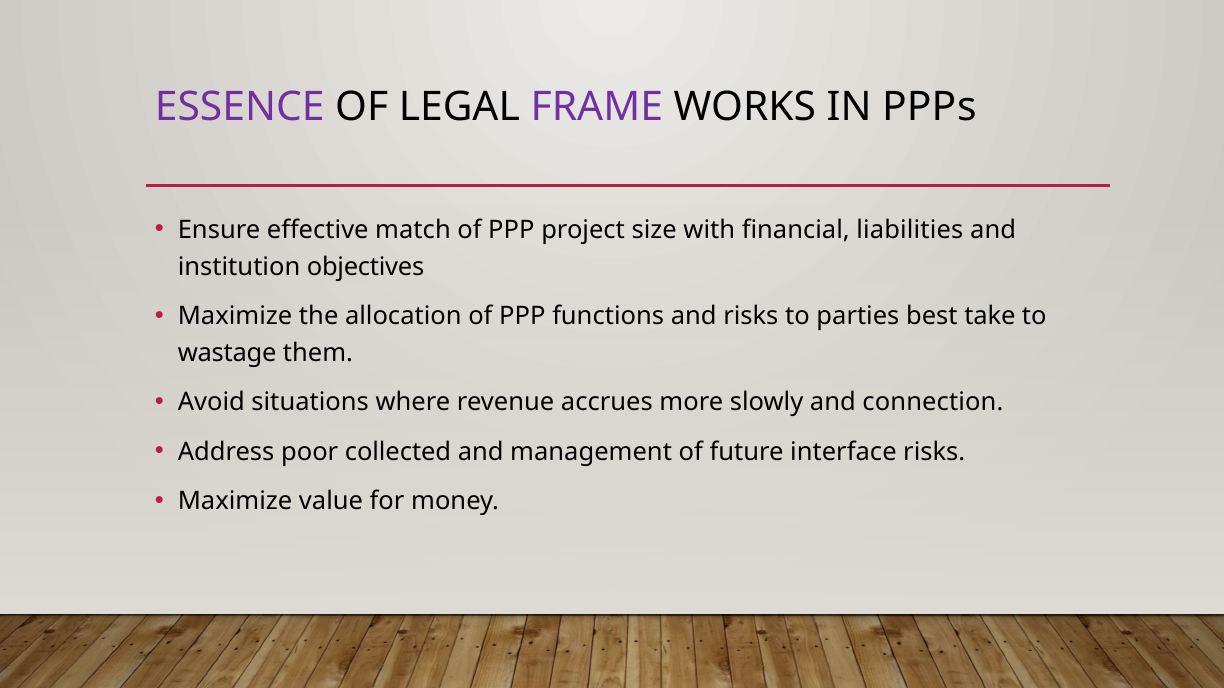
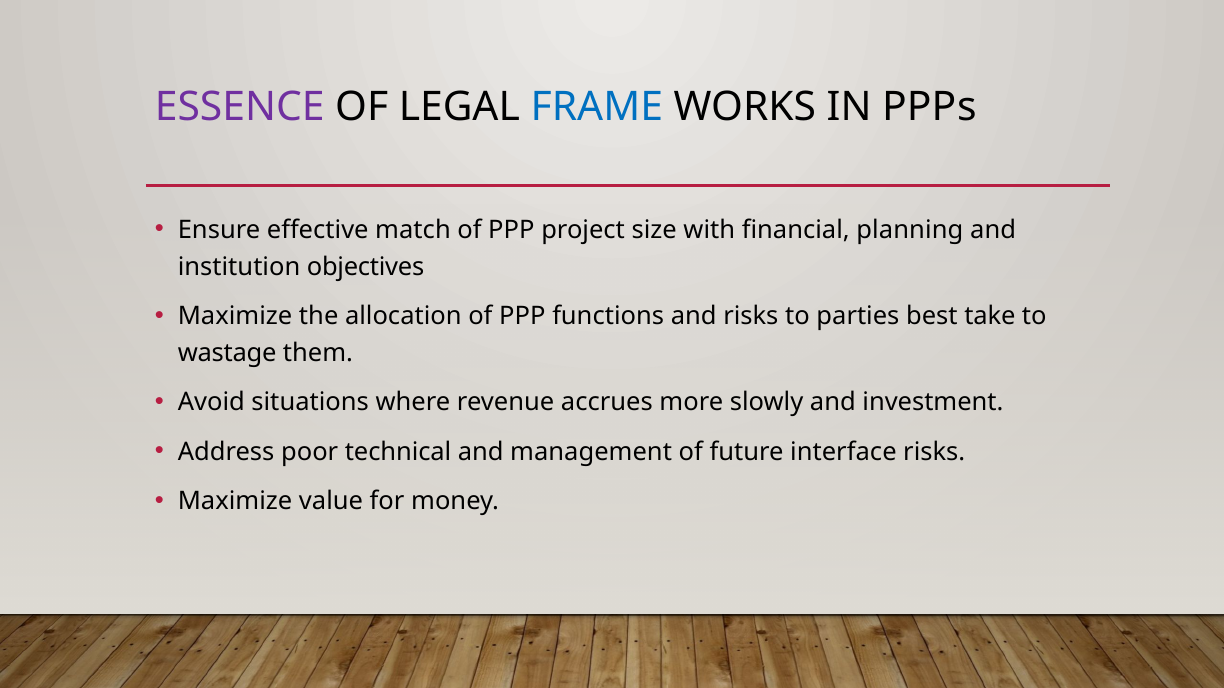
FRAME colour: purple -> blue
liabilities: liabilities -> planning
connection: connection -> investment
collected: collected -> technical
